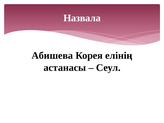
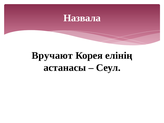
Абишева: Абишева -> Вручают
